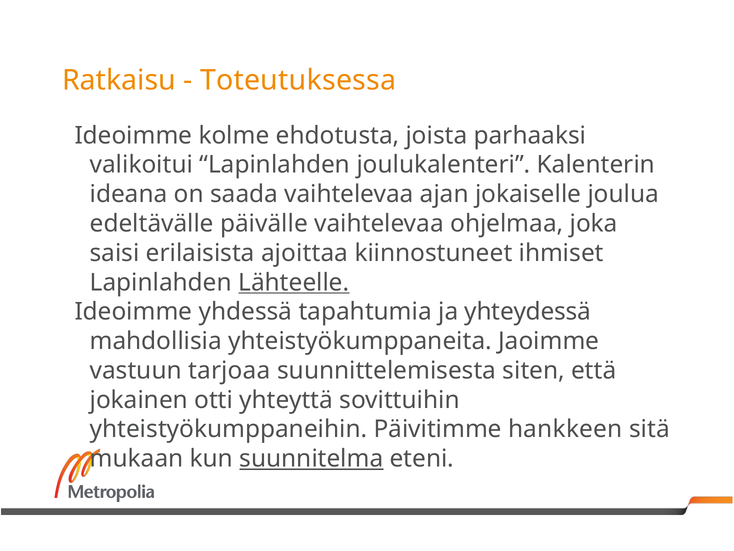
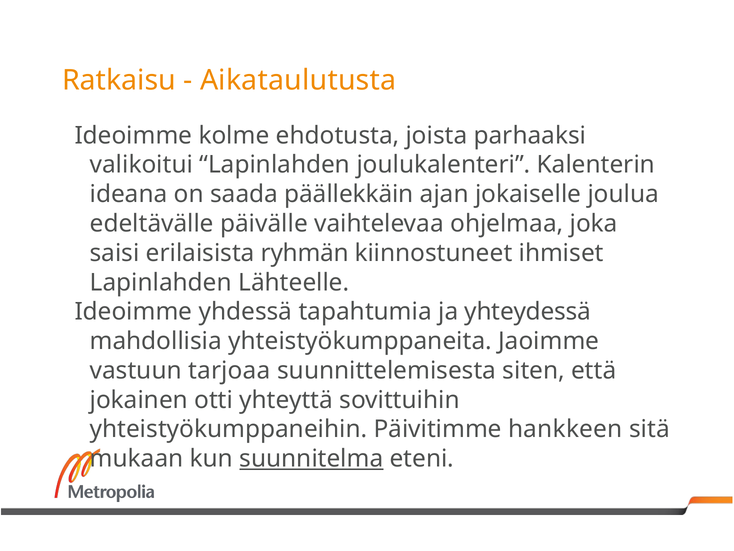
Toteutuksessa: Toteutuksessa -> Aikataulutusta
saada vaihtelevaa: vaihtelevaa -> päällekkäin
ajoittaa: ajoittaa -> ryhmän
Lähteelle underline: present -> none
